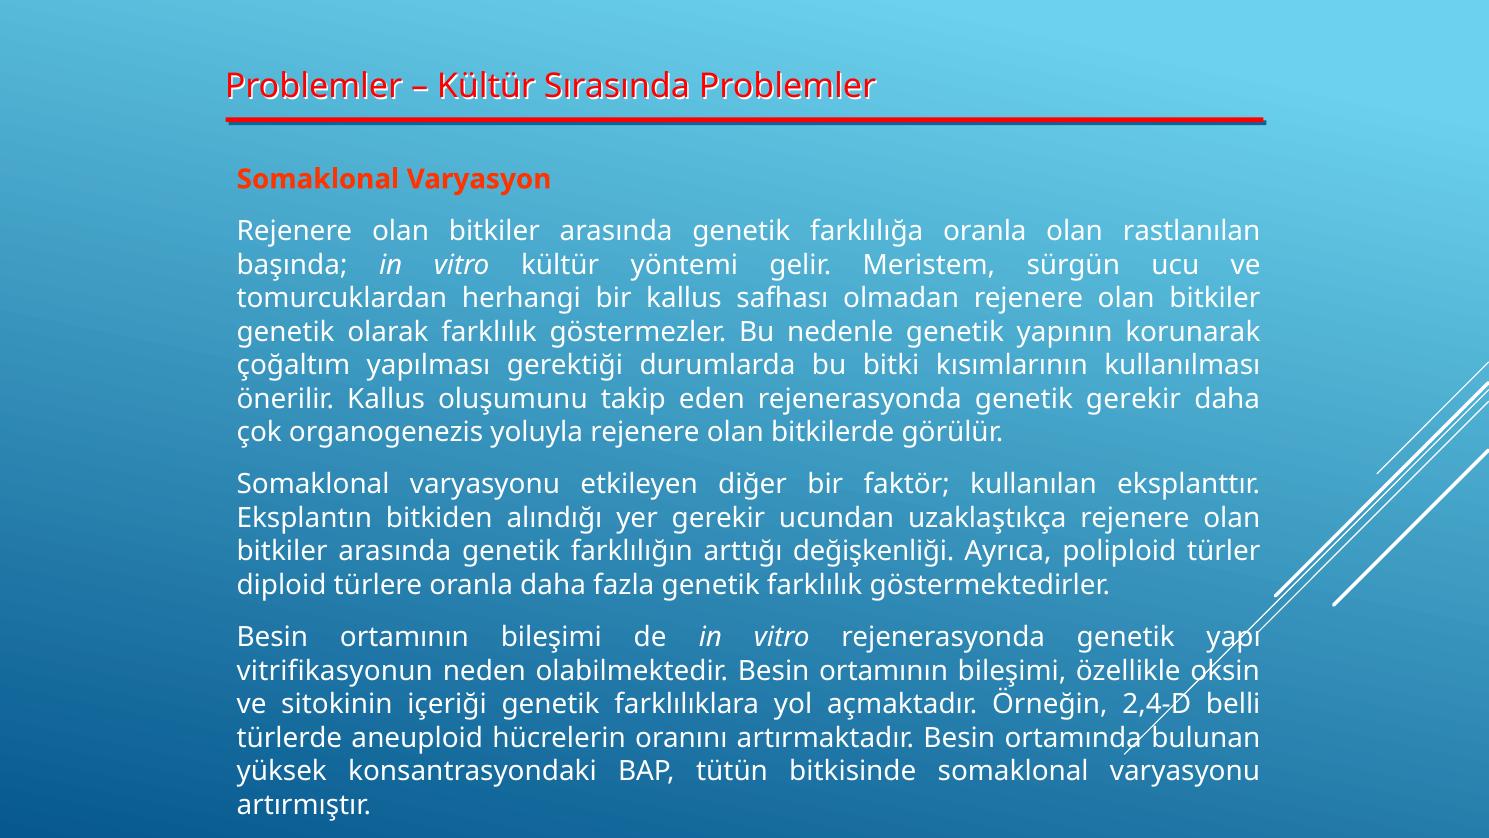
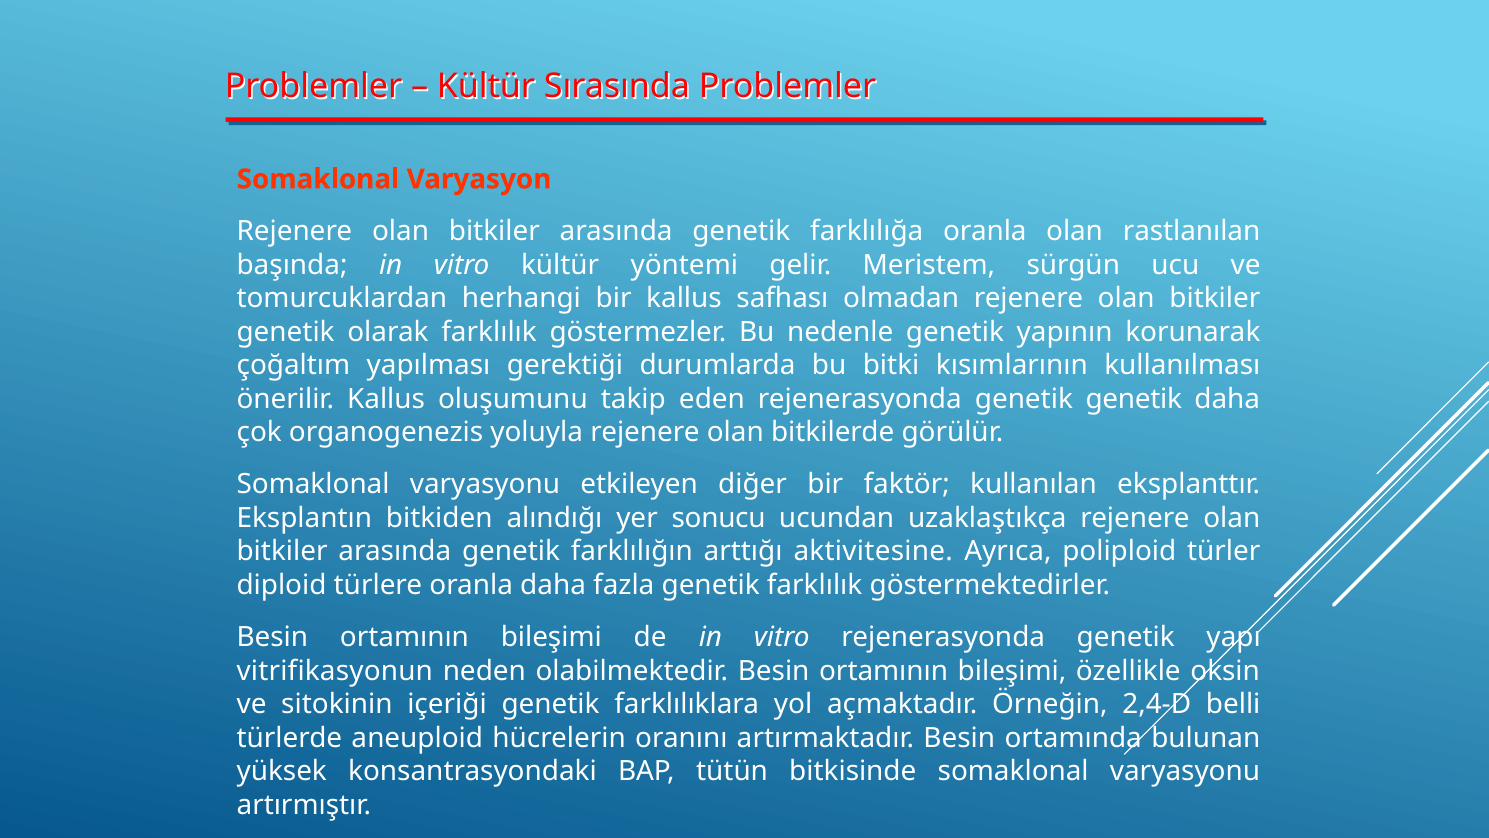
genetik gerekir: gerekir -> genetik
yer gerekir: gerekir -> sonucu
değişkenliği: değişkenliği -> aktivitesine
